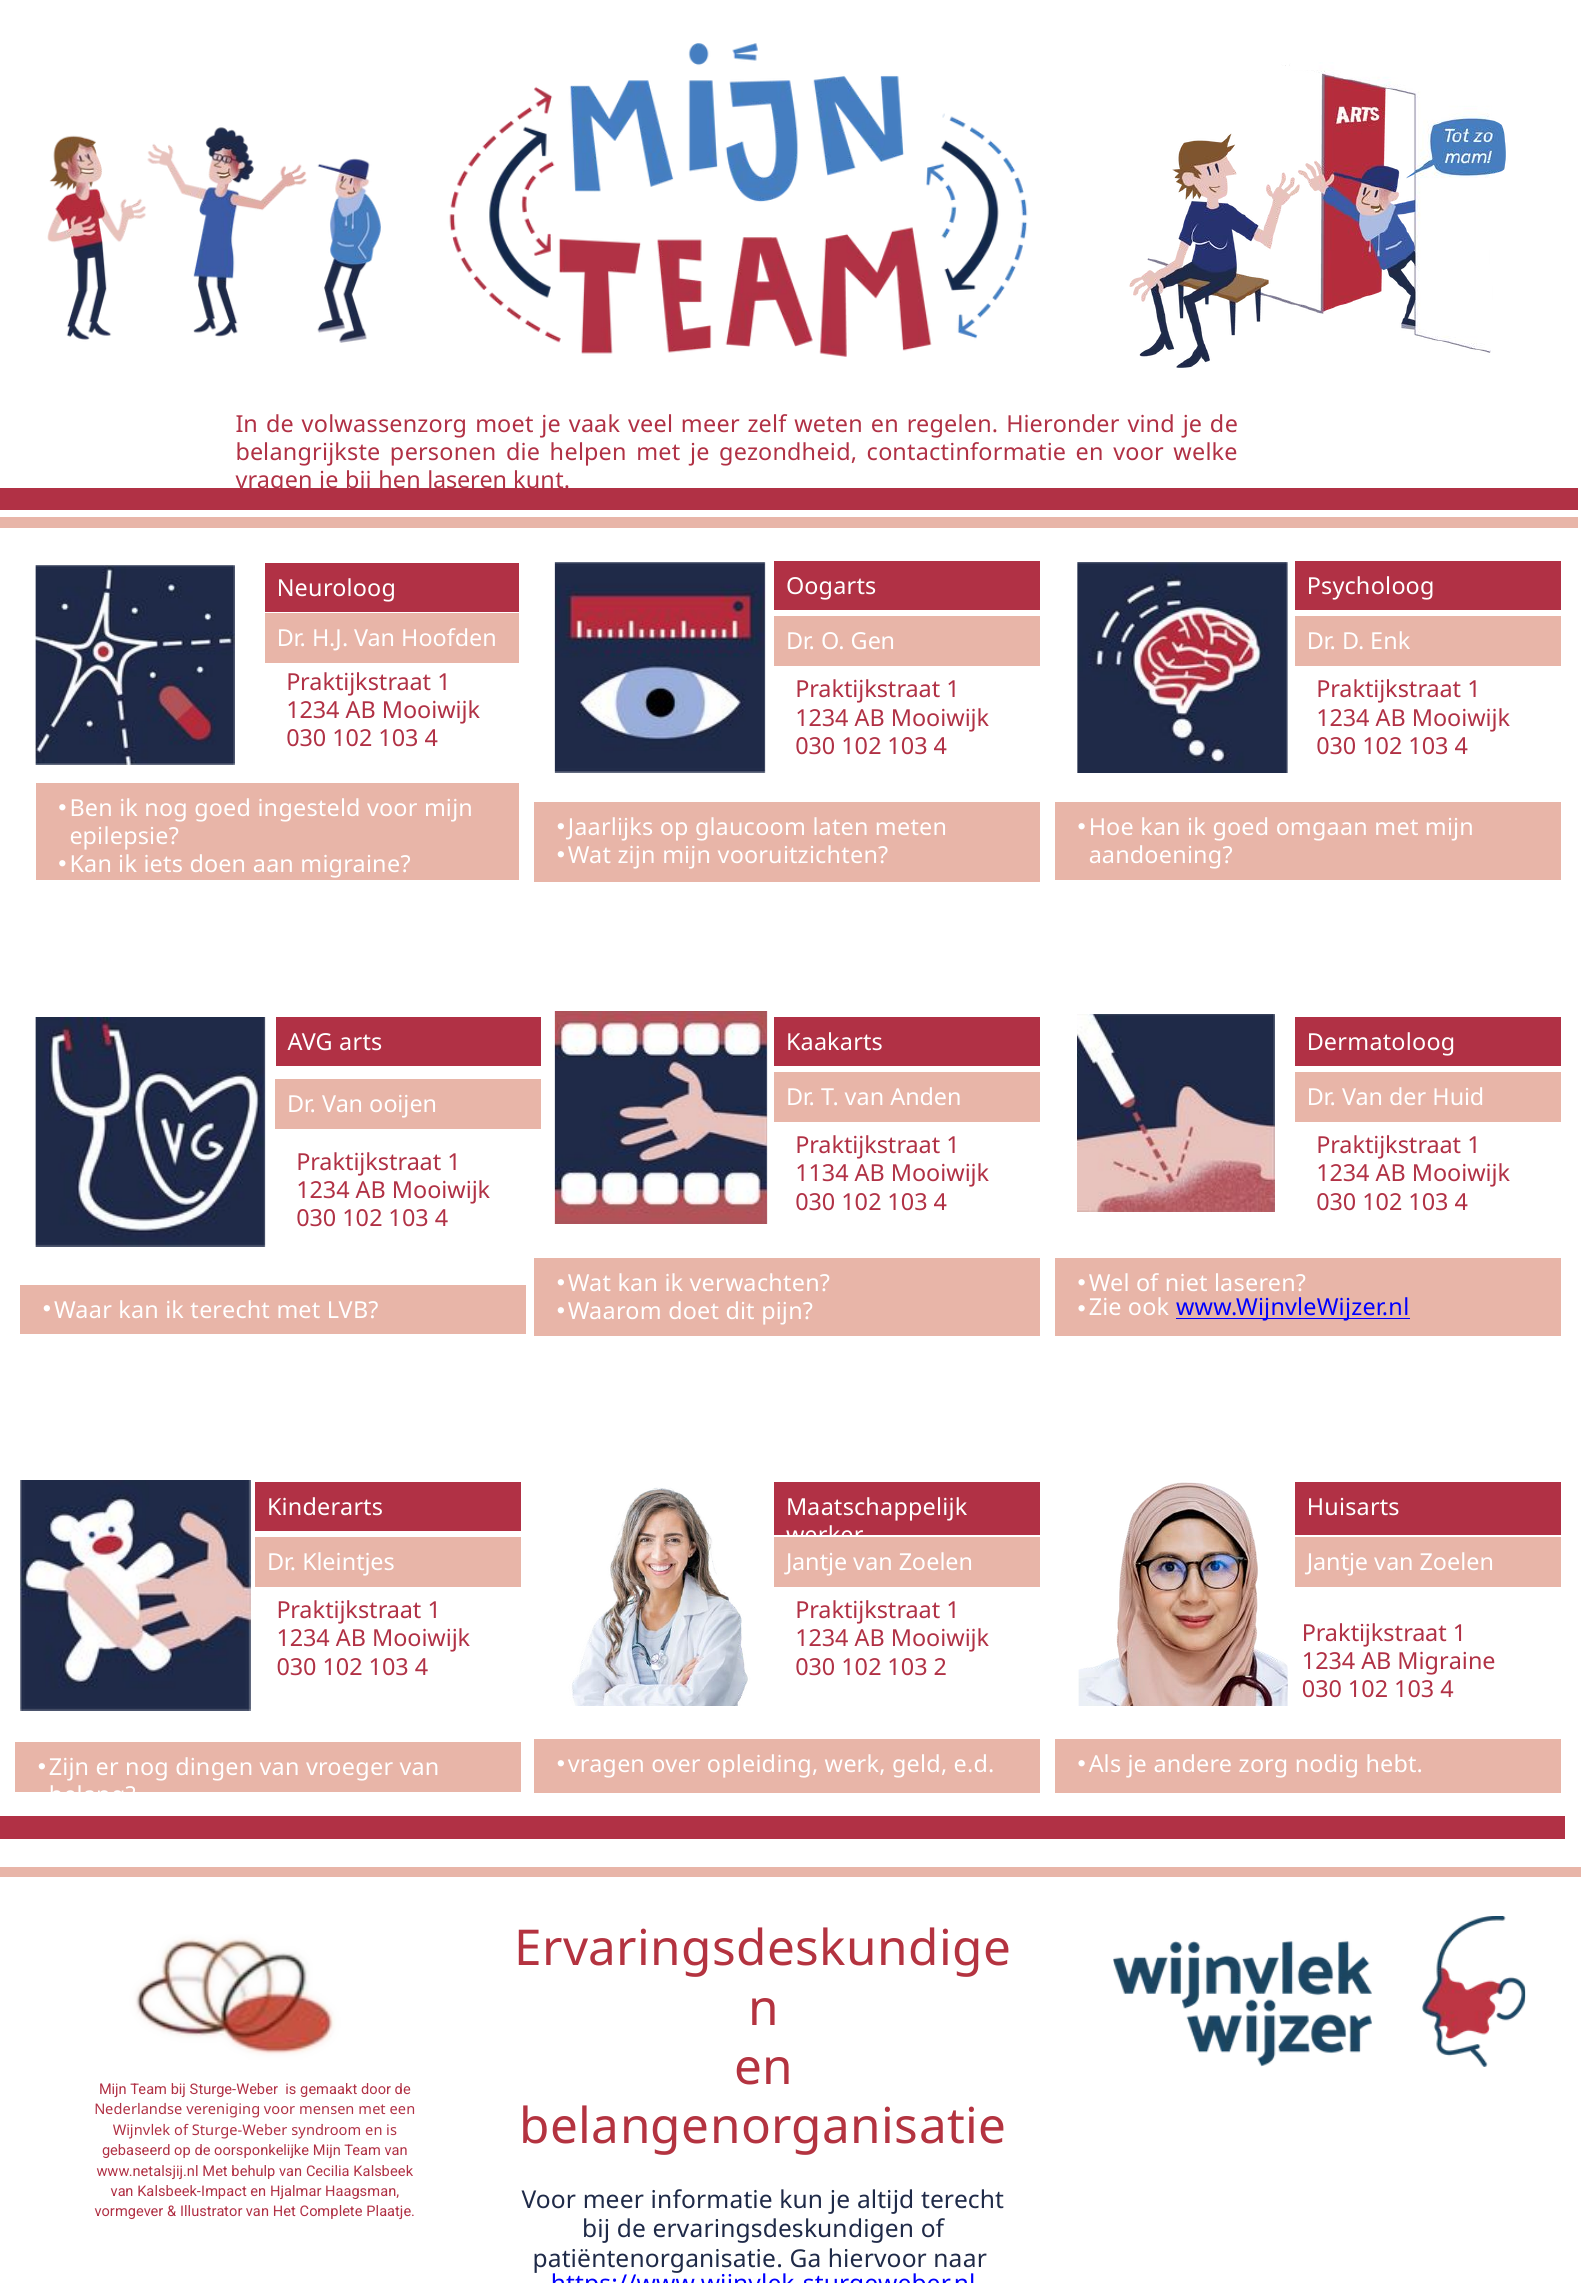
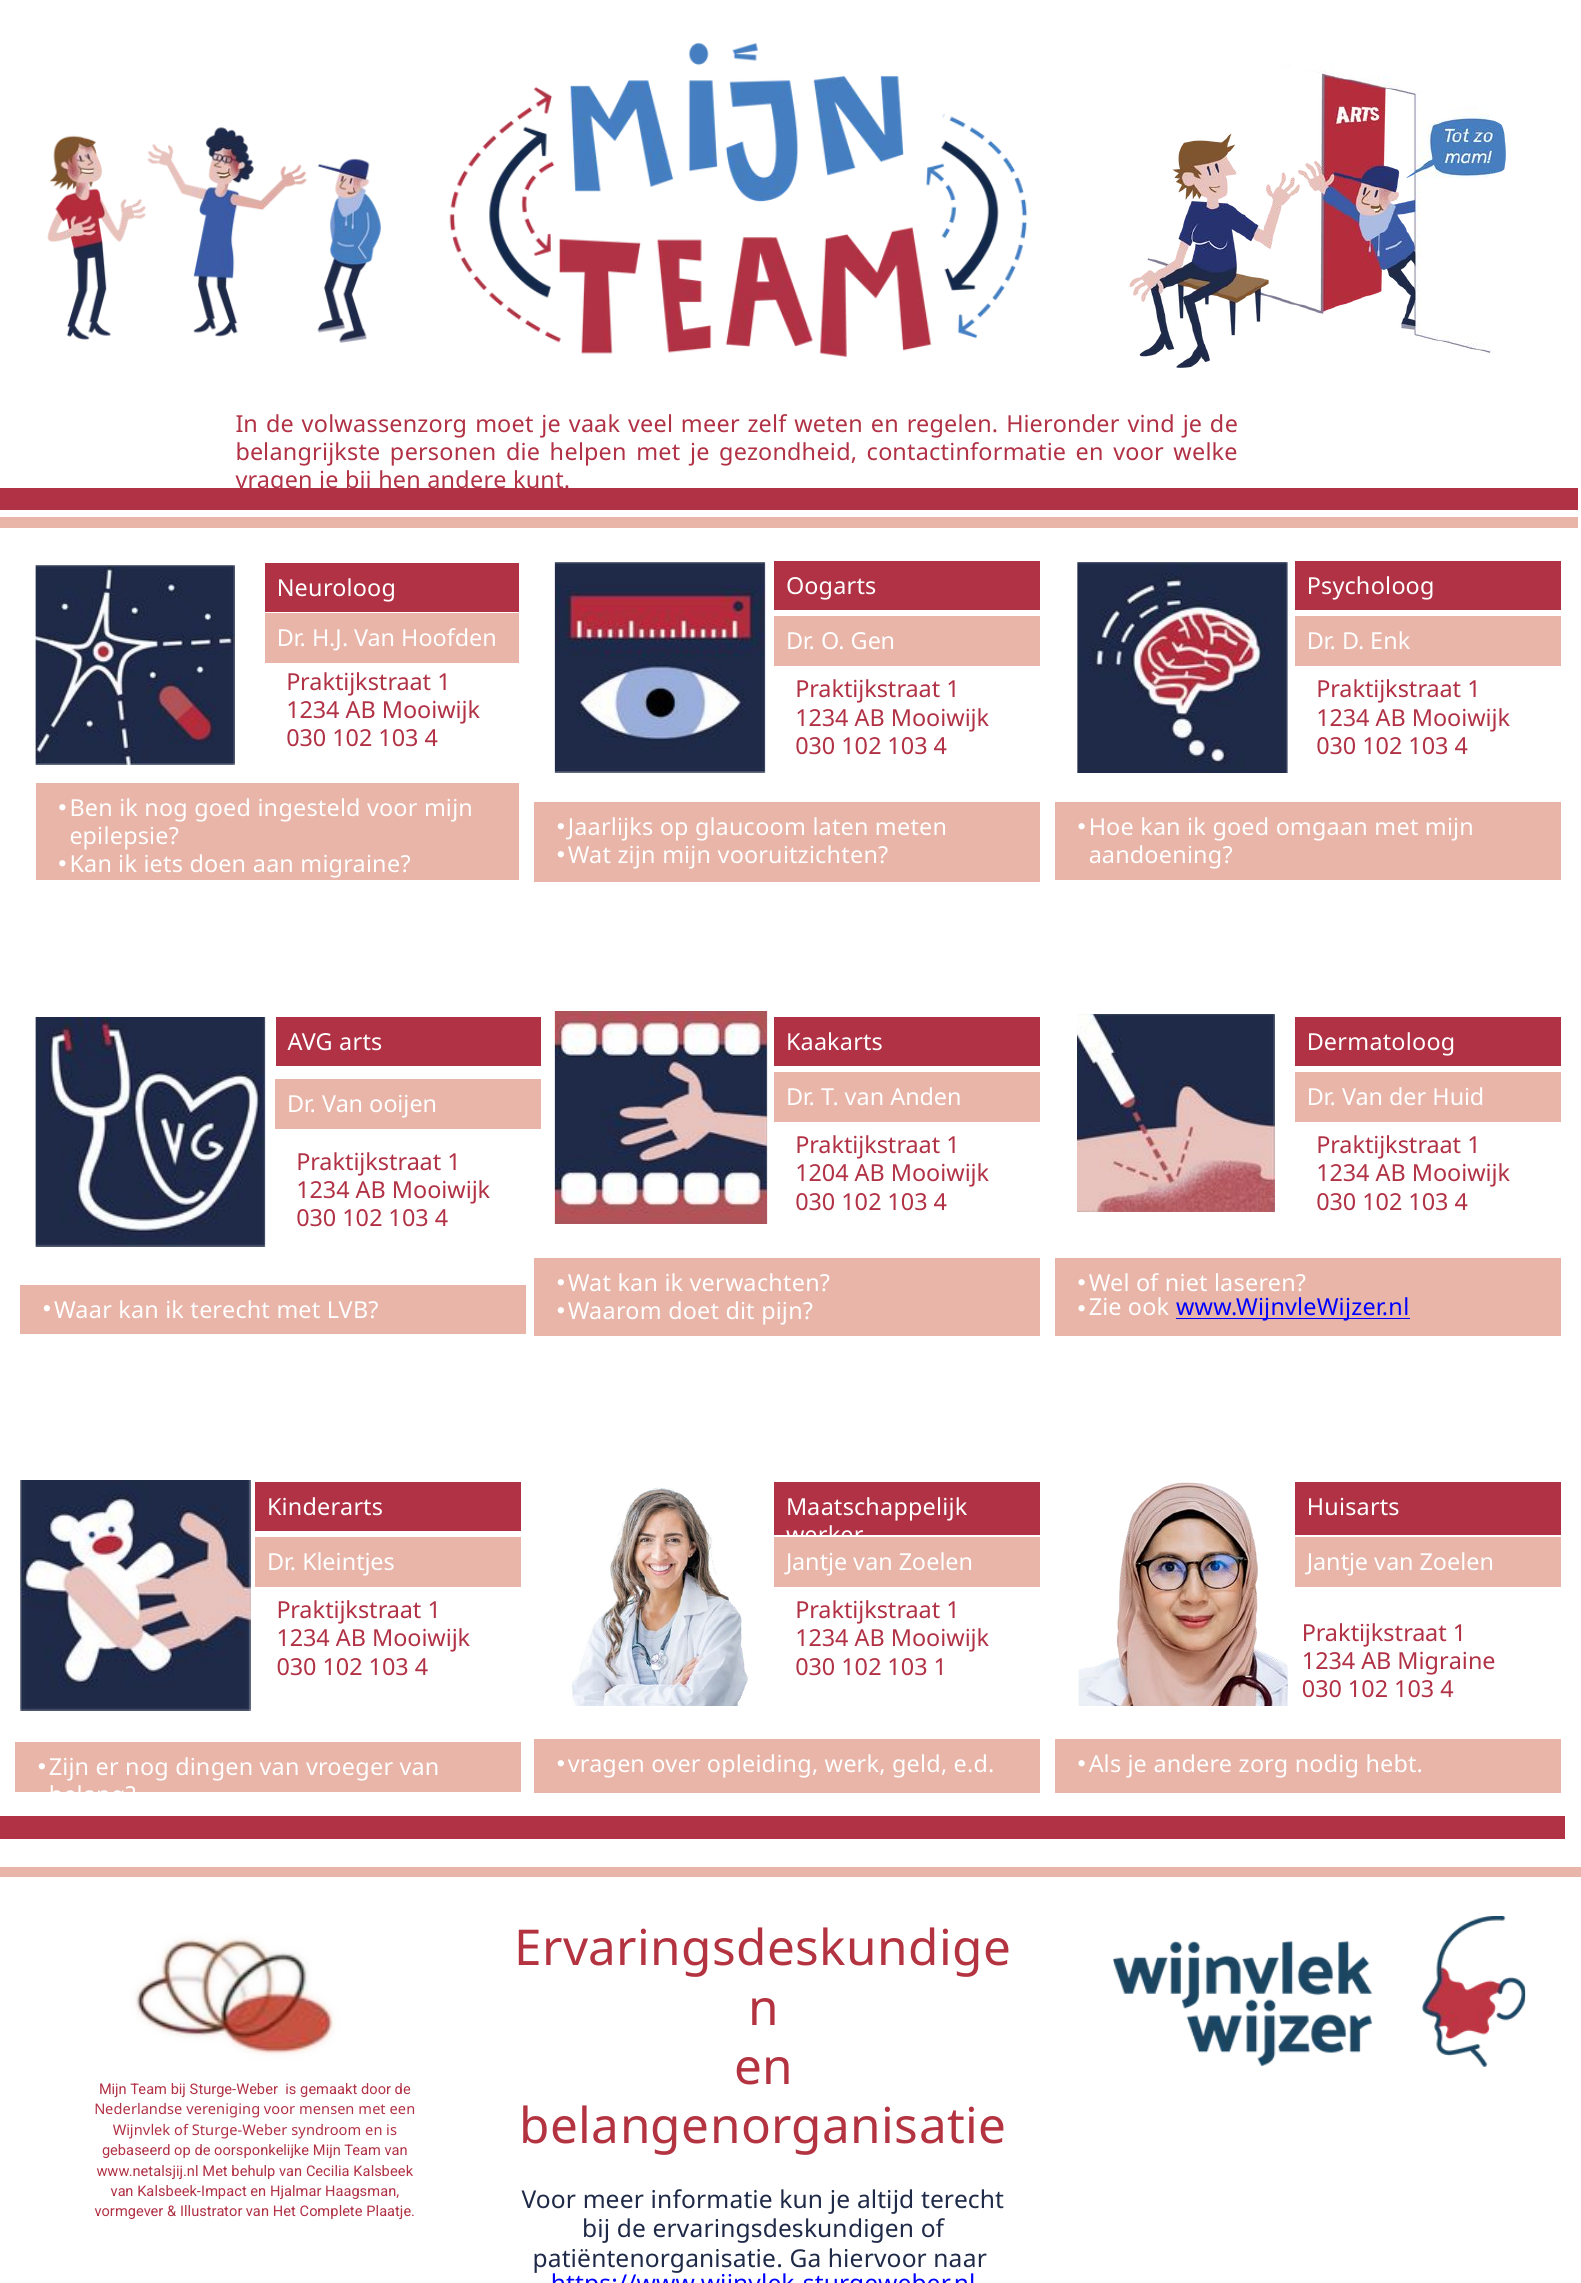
hen laseren: laseren -> andere
1134: 1134 -> 1204
103 2: 2 -> 1
